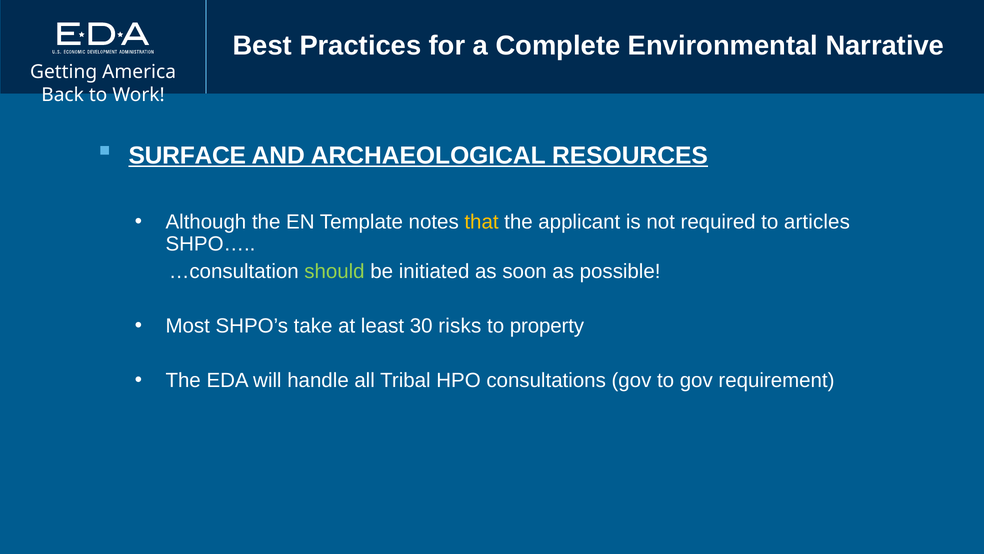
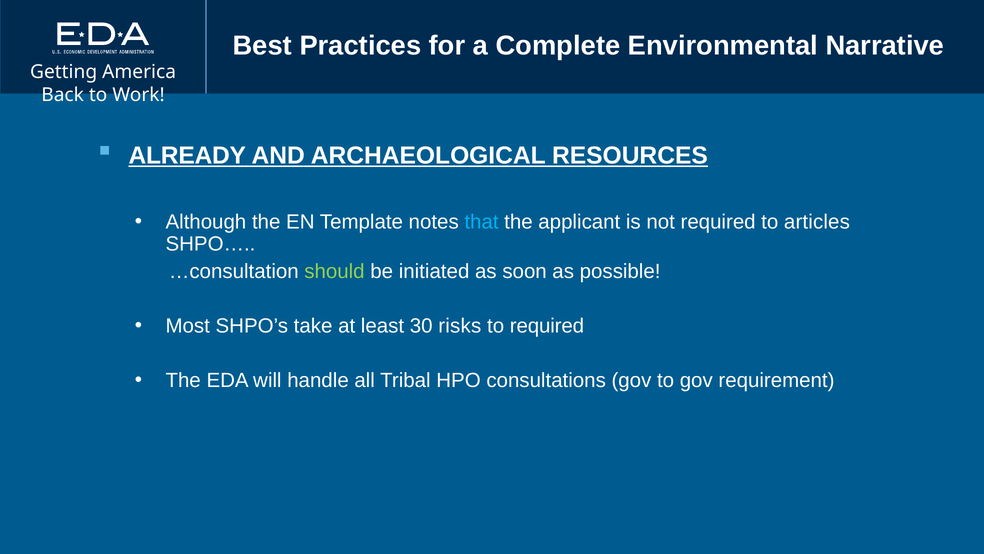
SURFACE: SURFACE -> ALREADY
that colour: yellow -> light blue
to property: property -> required
